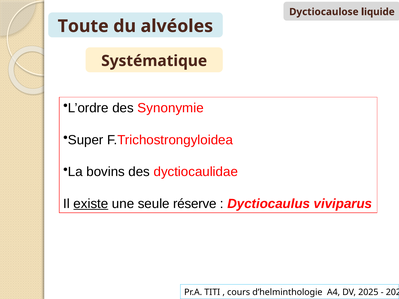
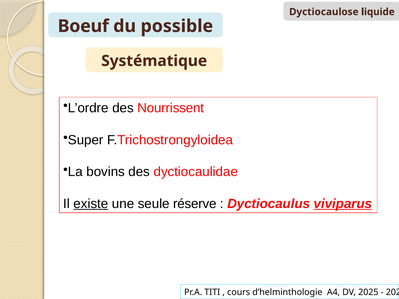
Toute: Toute -> Boeuf
alvéoles: alvéoles -> possible
Synonymie: Synonymie -> Nourrissent
viviparus underline: none -> present
